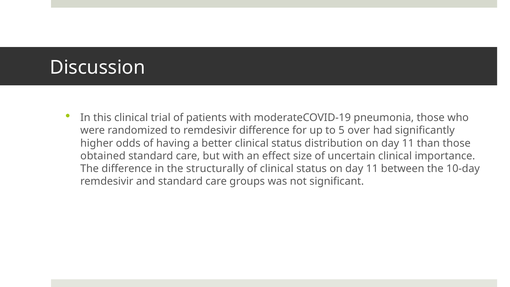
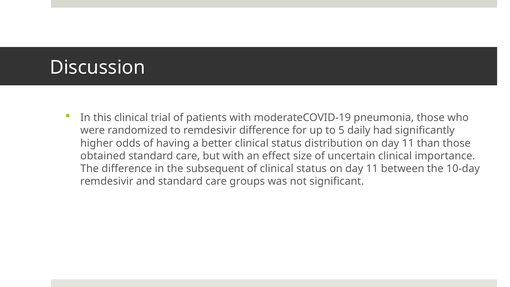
over: over -> daily
structurally: structurally -> subsequent
